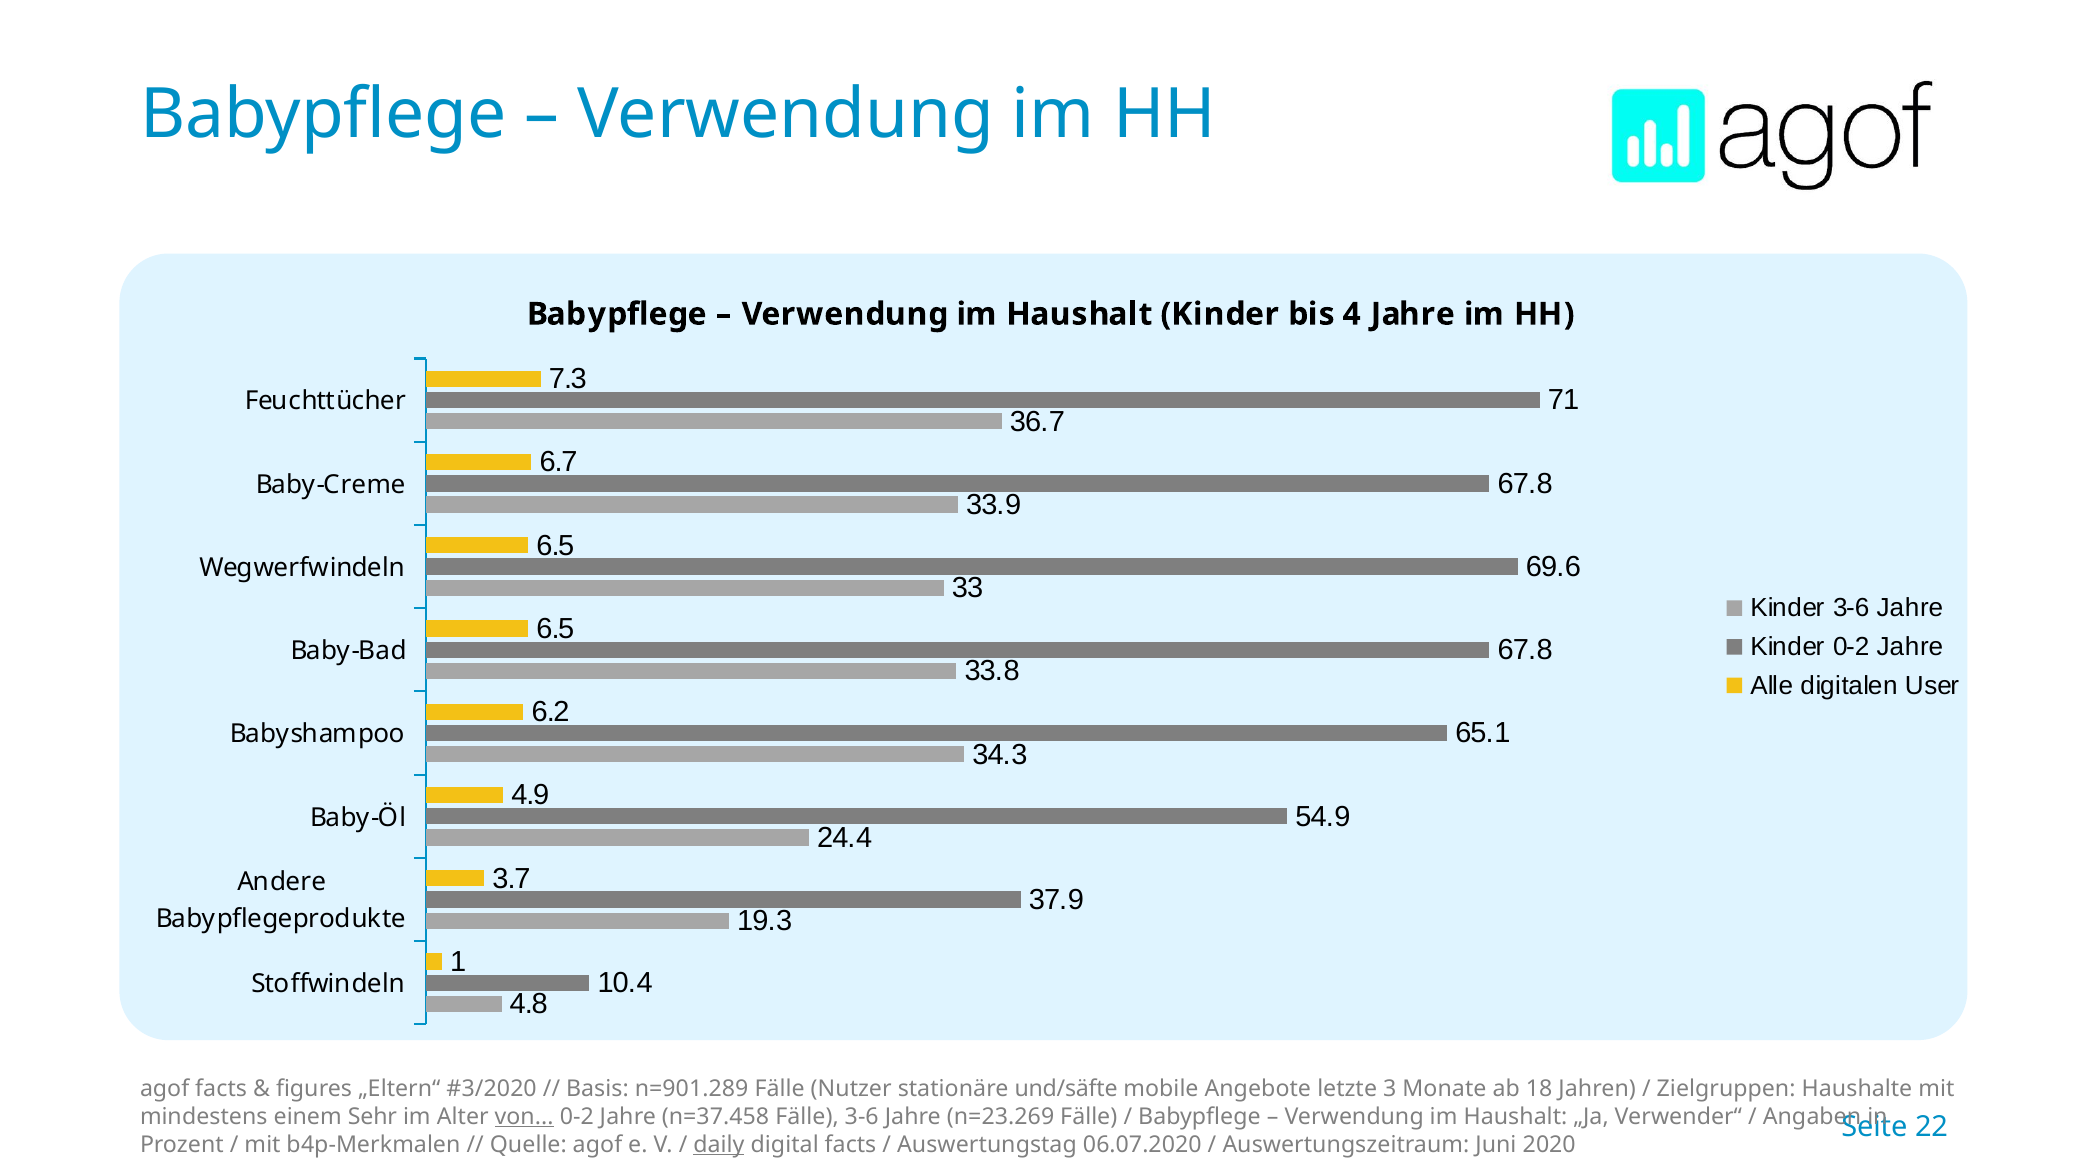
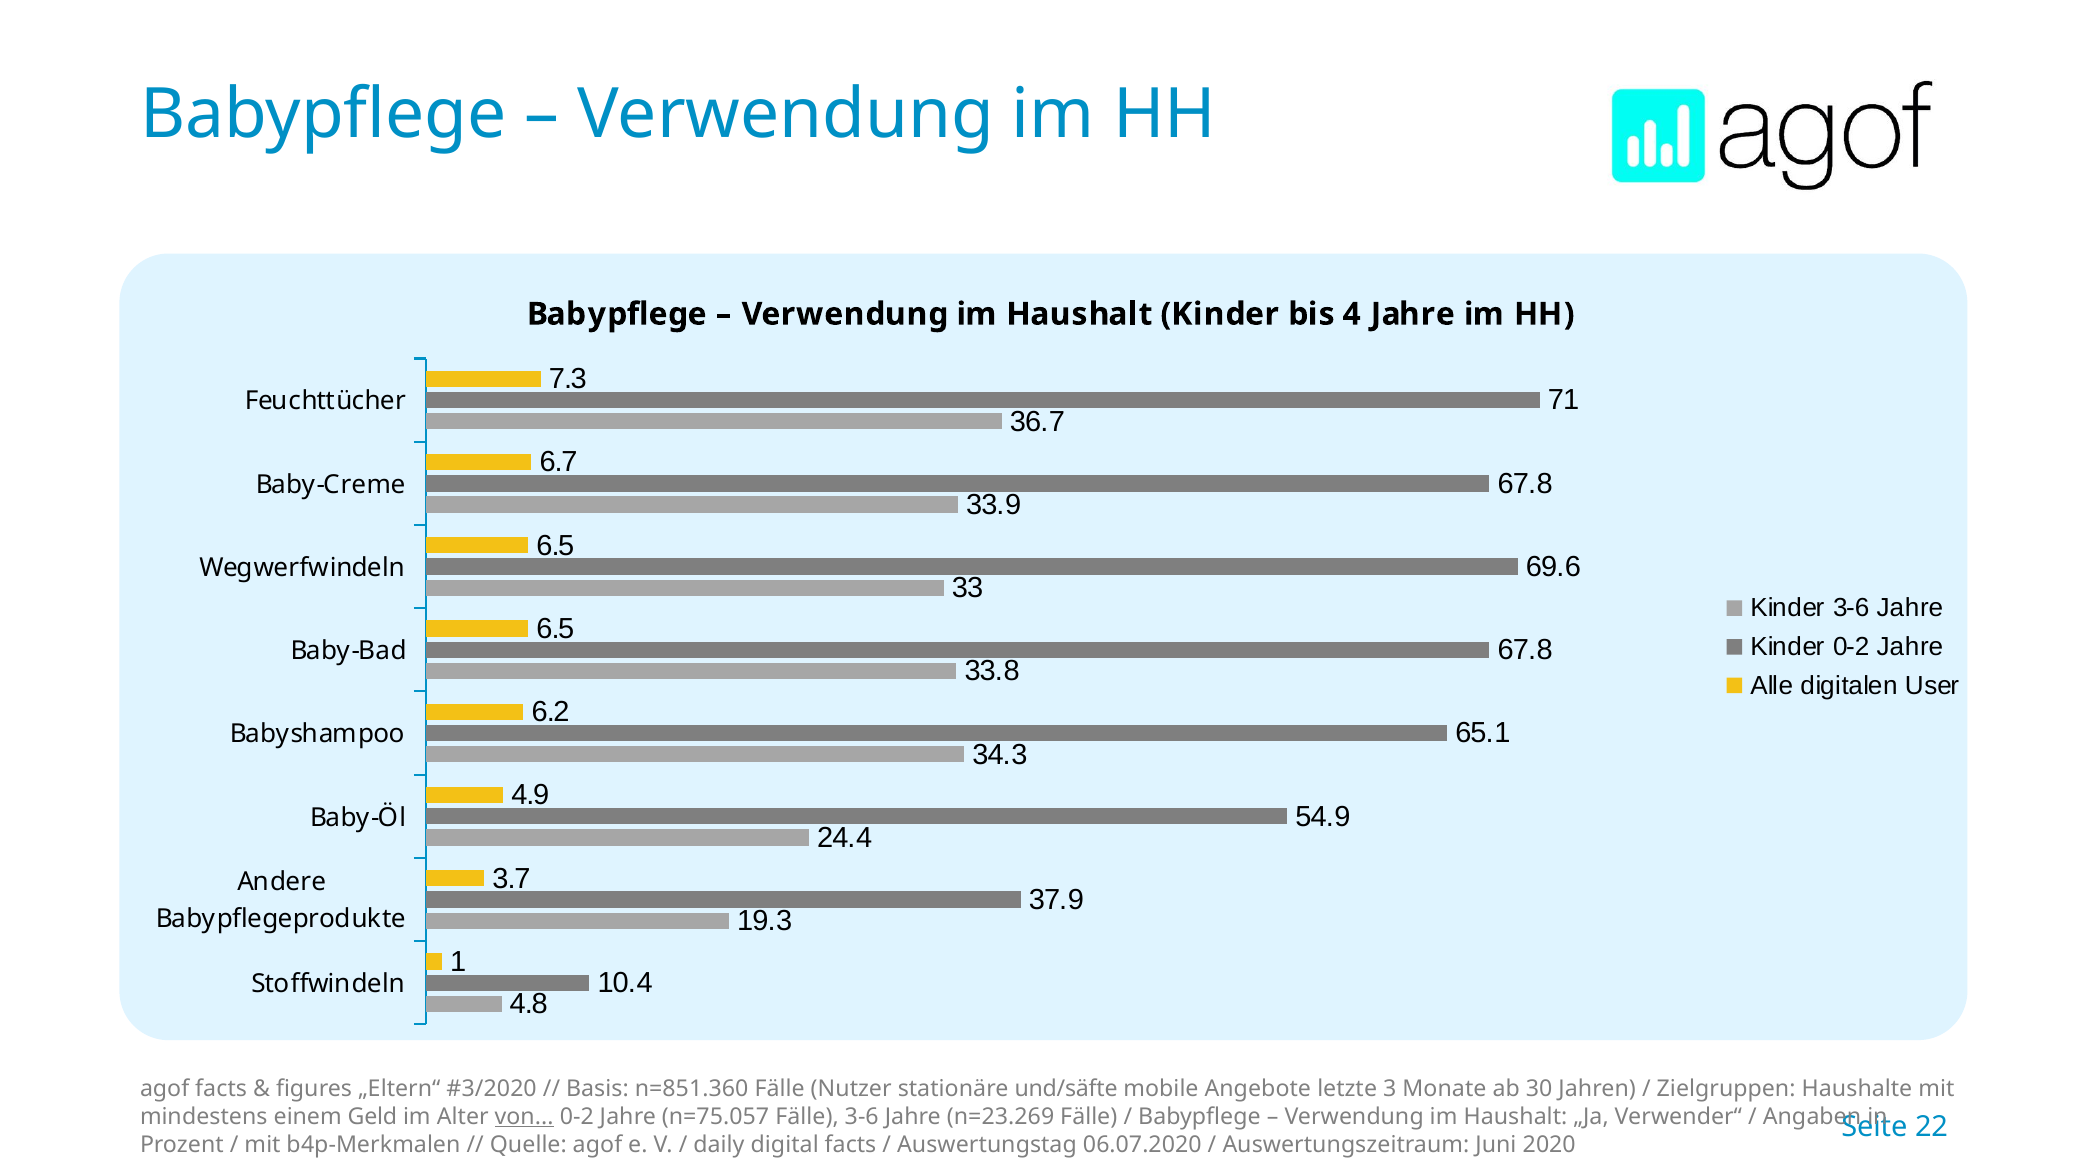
n=901.289: n=901.289 -> n=851.360
18: 18 -> 30
Sehr: Sehr -> Geld
n=37.458: n=37.458 -> n=75.057
daily underline: present -> none
